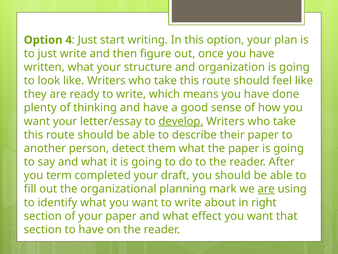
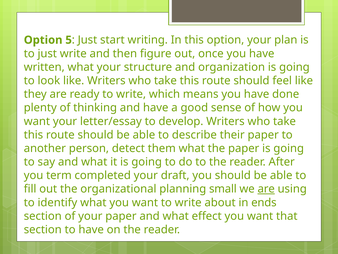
4: 4 -> 5
develop underline: present -> none
mark: mark -> small
right: right -> ends
